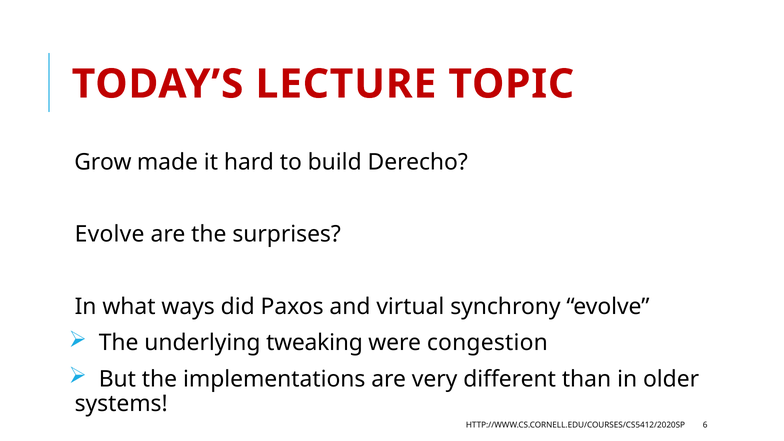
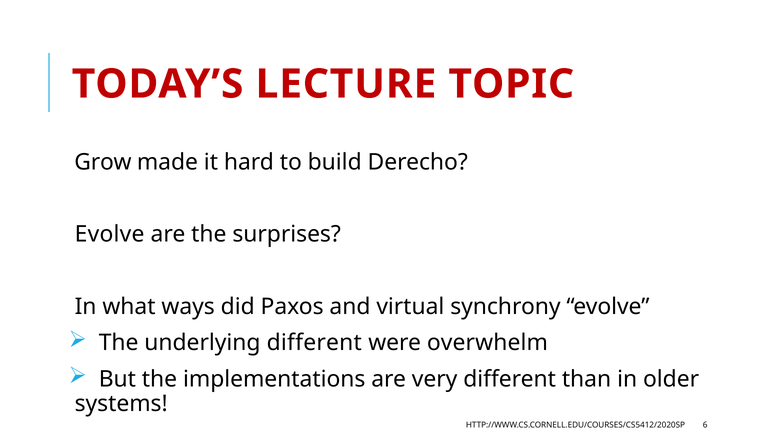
underlying tweaking: tweaking -> different
congestion: congestion -> overwhelm
